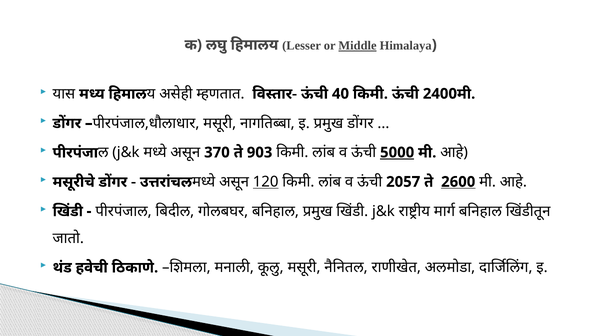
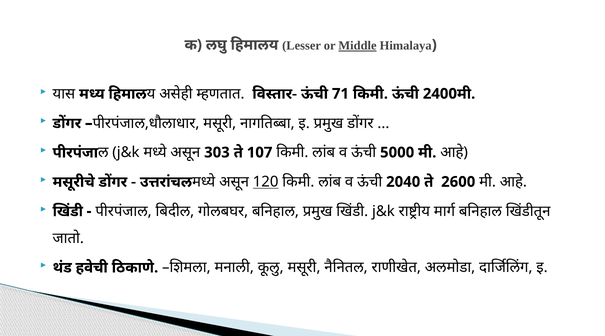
40: 40 -> 71
370: 370 -> 303
903: 903 -> 107
5000 underline: present -> none
2057: 2057 -> 2040
2600 underline: present -> none
